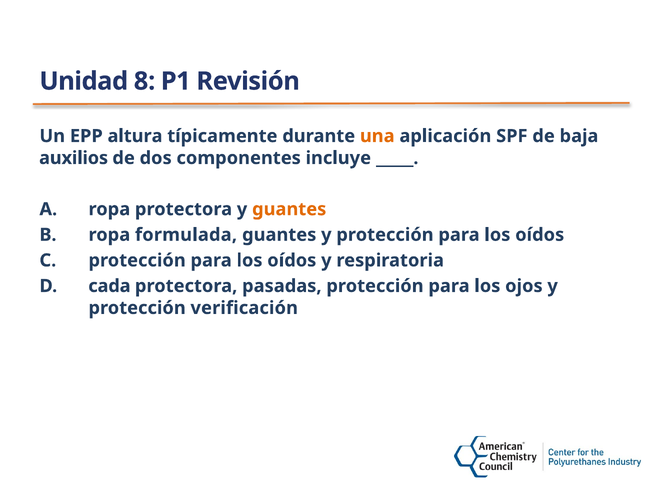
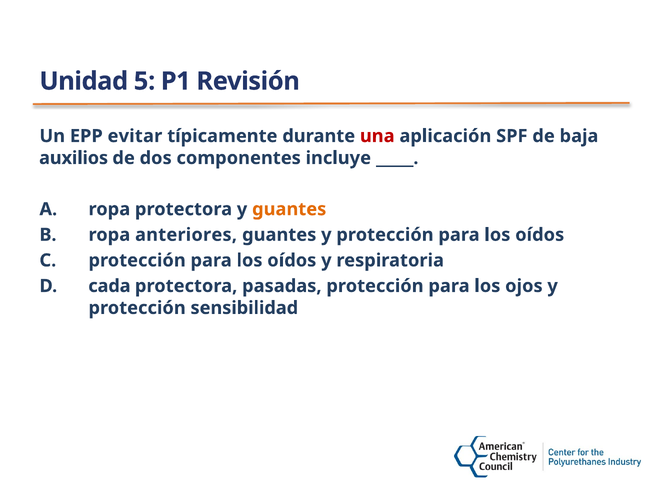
8: 8 -> 5
altura: altura -> evitar
una colour: orange -> red
formulada: formulada -> anteriores
verificación: verificación -> sensibilidad
